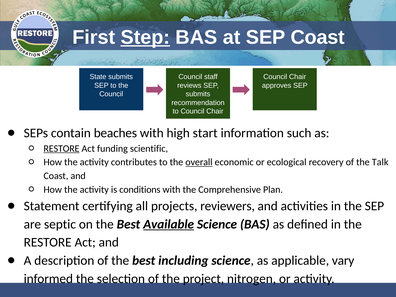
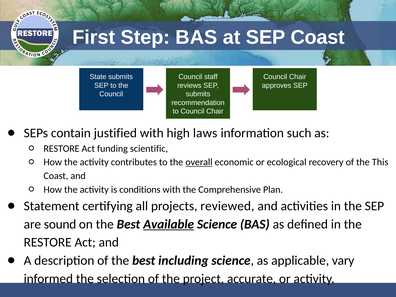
Step underline: present -> none
beaches: beaches -> justified
start: start -> laws
RESTORE at (62, 149) underline: present -> none
Talk: Talk -> This
reviewers: reviewers -> reviewed
septic: septic -> sound
nitrogen: nitrogen -> accurate
